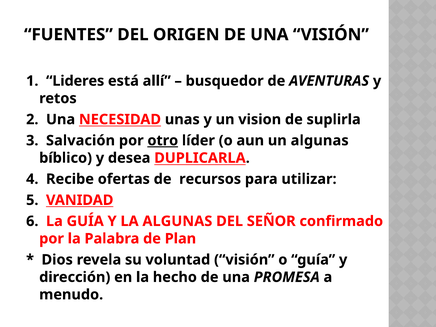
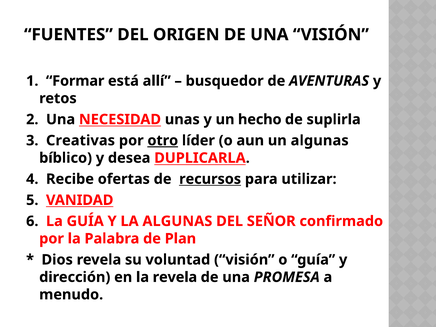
Lideres: Lideres -> Formar
vision: vision -> hecho
Salvación: Salvación -> Creativas
recursos underline: none -> present
la hecho: hecho -> revela
